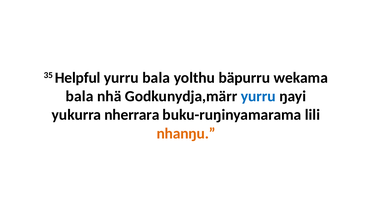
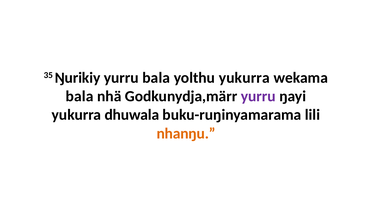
Helpful: Helpful -> Ŋurikiy
yolthu bäpurru: bäpurru -> yukurra
yurru at (258, 96) colour: blue -> purple
nherrara: nherrara -> dhuwala
